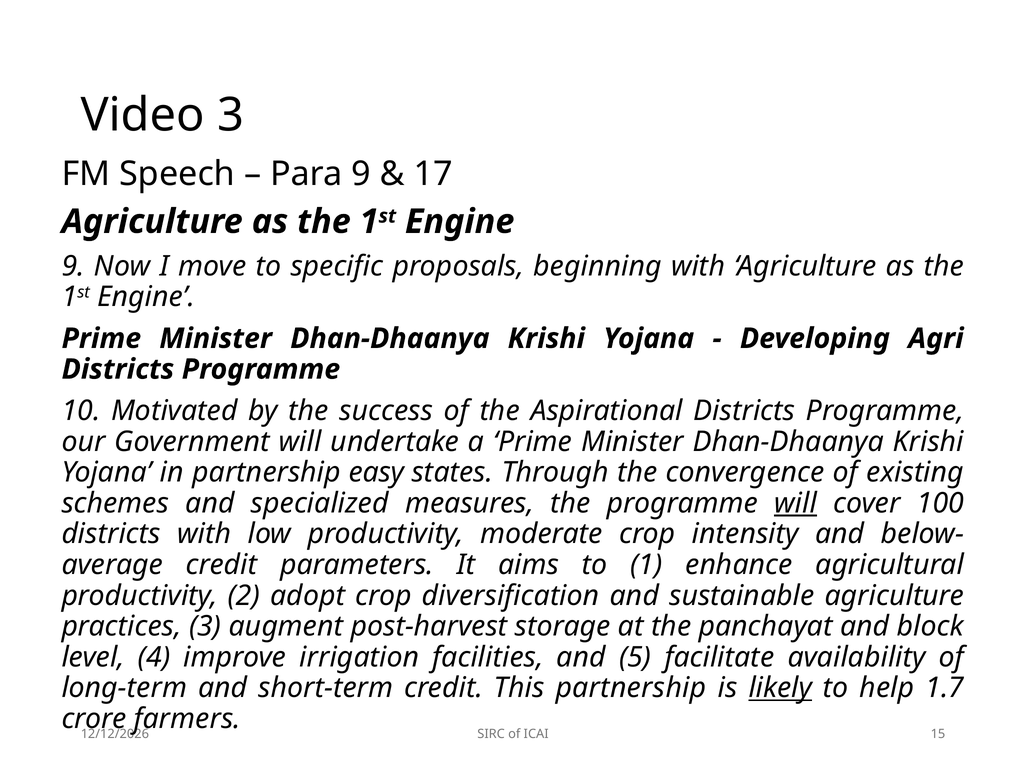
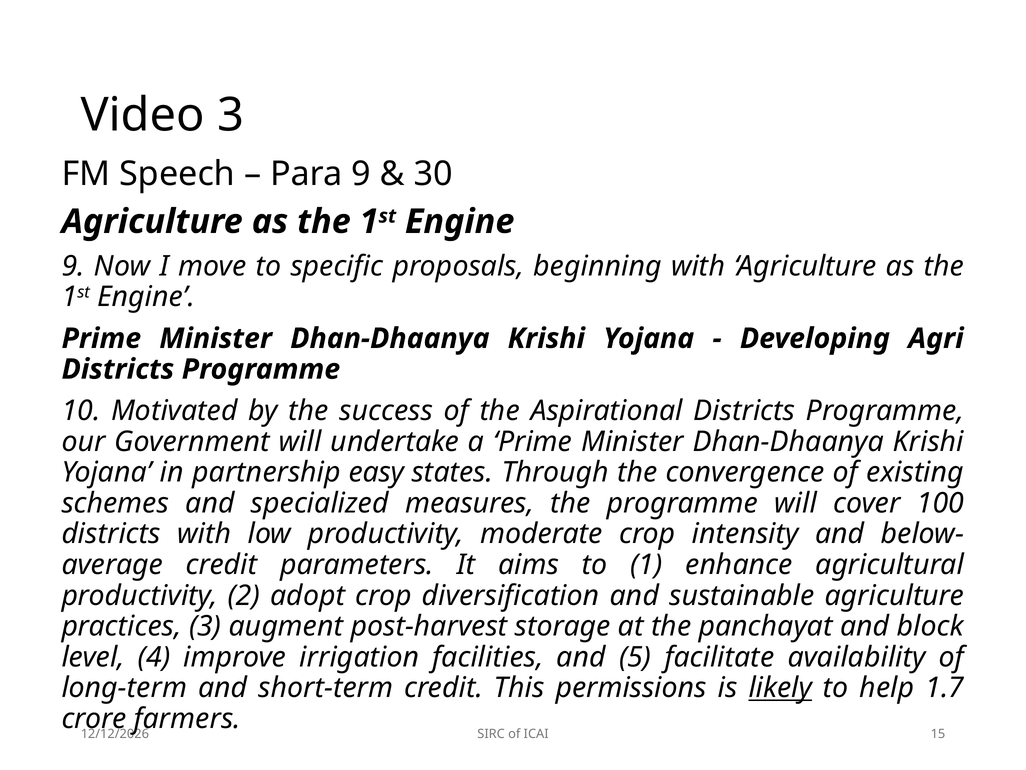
17: 17 -> 30
will at (796, 503) underline: present -> none
This partnership: partnership -> permissions
